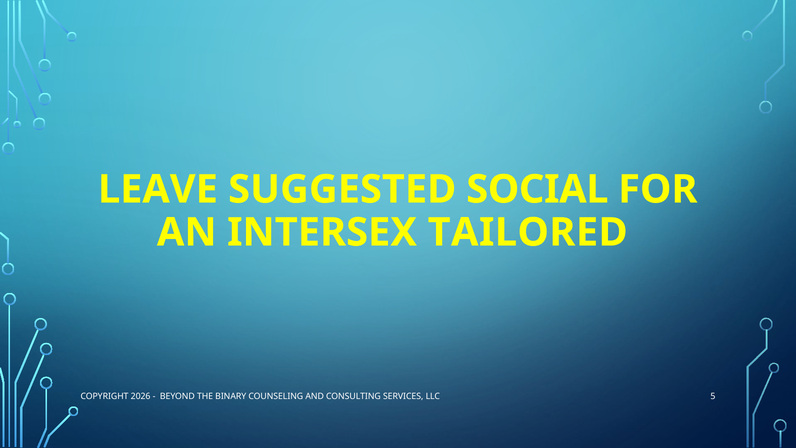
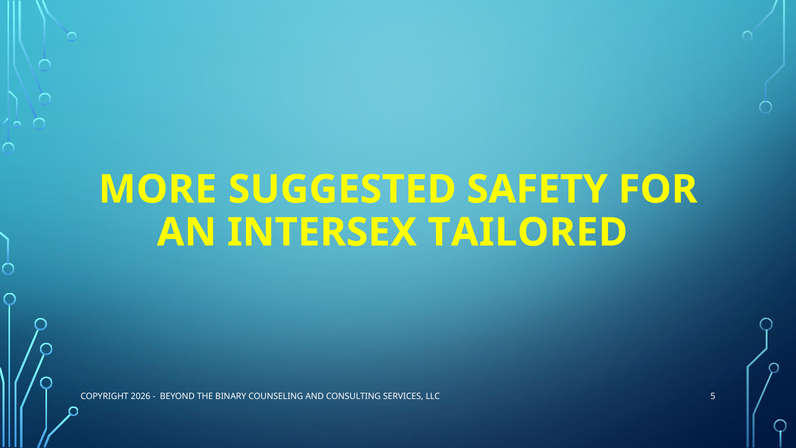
LEAVE: LEAVE -> MORE
SOCIAL: SOCIAL -> SAFETY
